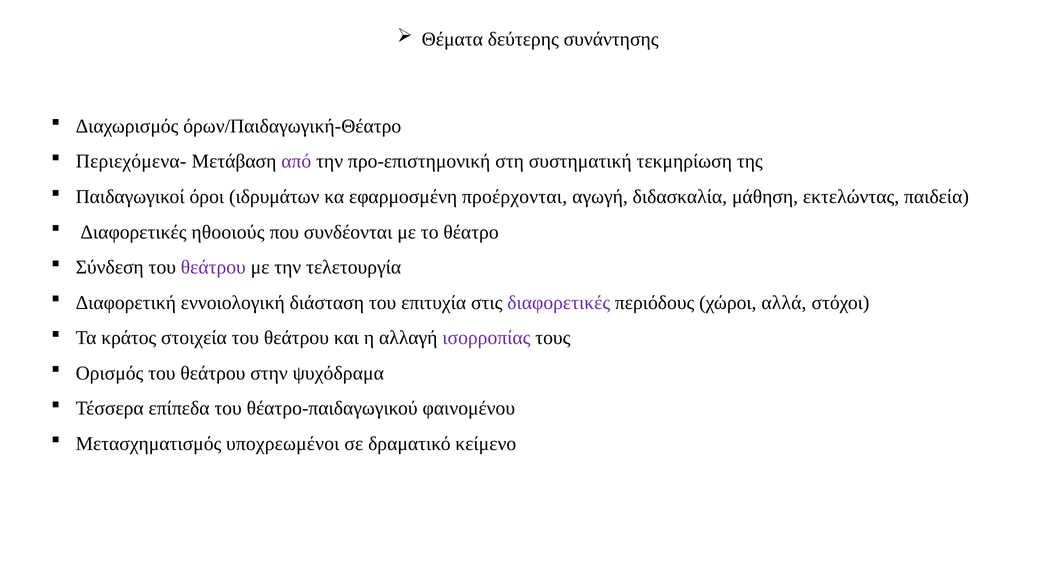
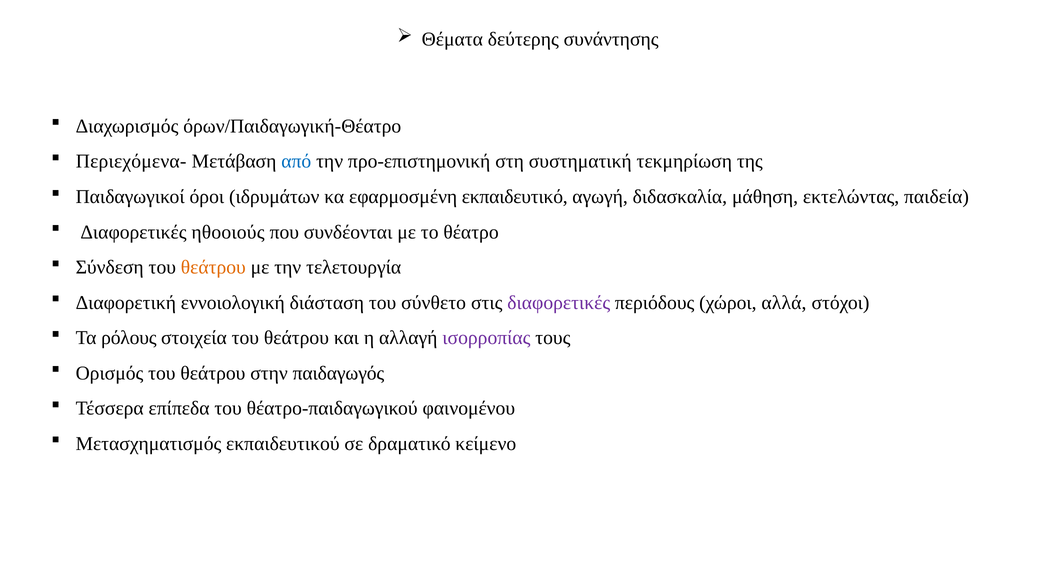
από colour: purple -> blue
προέρχονται: προέρχονται -> εκπαιδευτικό
θεάτρου at (213, 267) colour: purple -> orange
επιτυχία: επιτυχία -> σύνθετο
κράτος: κράτος -> ρόλους
ψυχόδραμα: ψυχόδραμα -> παιδαγωγός
υποχρεωμένοι: υποχρεωμένοι -> εκπαιδευτικού
